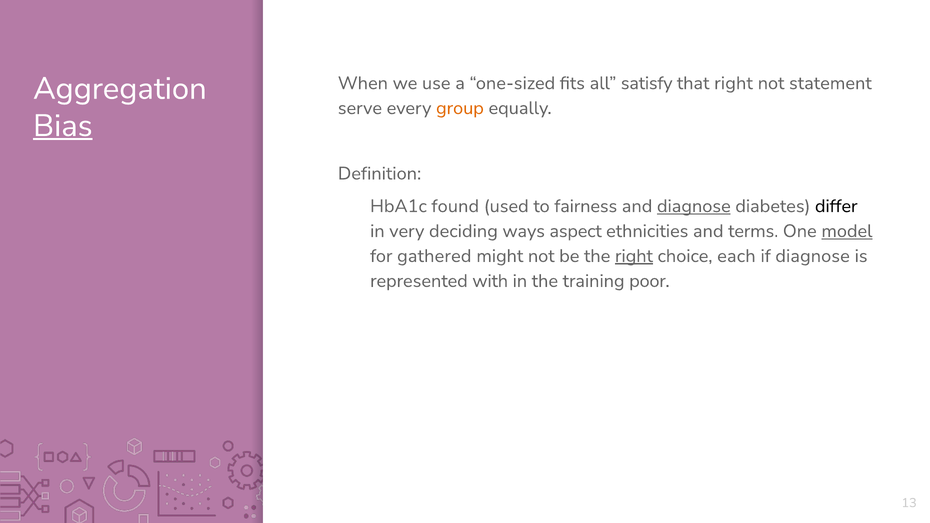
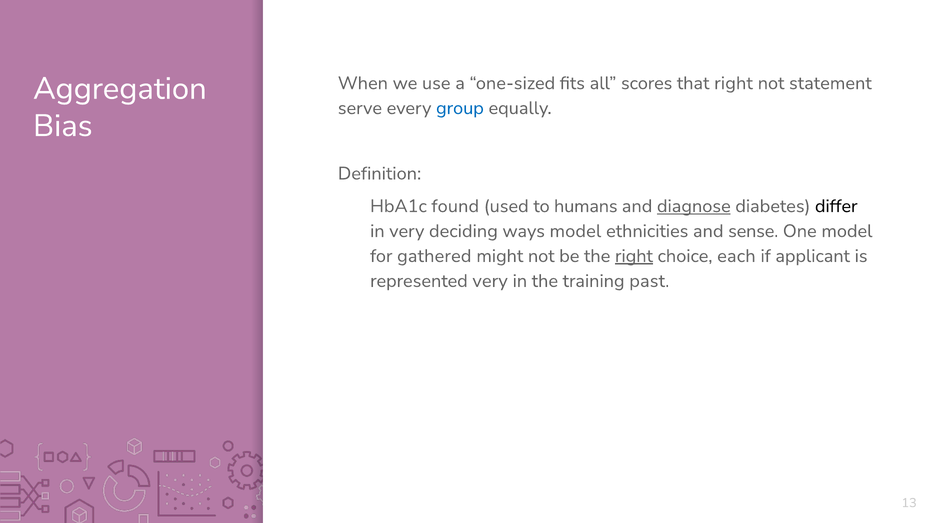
satisfy: satisfy -> scores
group colour: orange -> blue
Bias underline: present -> none
fairness: fairness -> humans
ways aspect: aspect -> model
terms: terms -> sense
model at (847, 231) underline: present -> none
if diagnose: diagnose -> applicant
represented with: with -> very
poor: poor -> past
